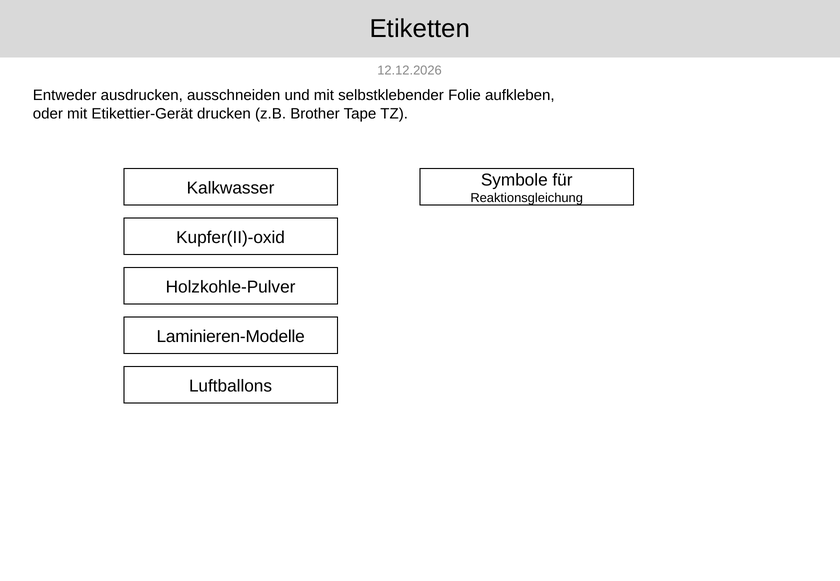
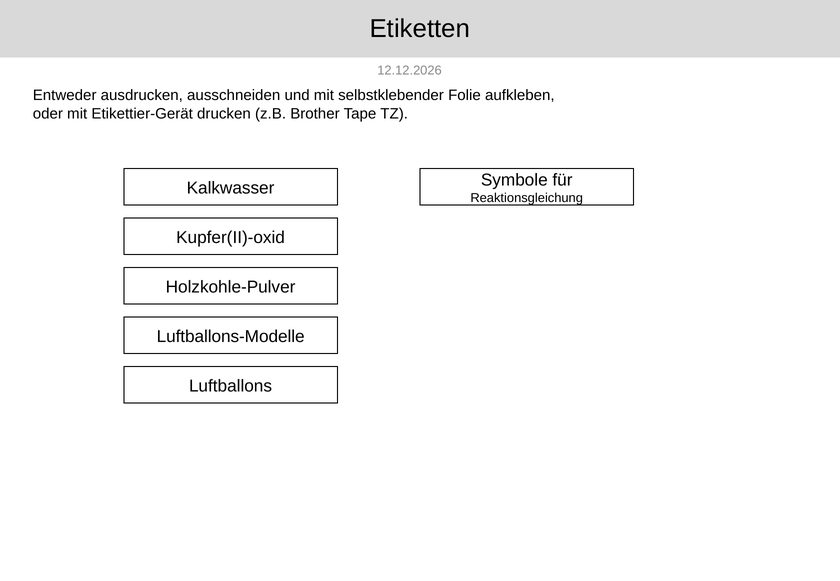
Laminieren-Modelle: Laminieren-Modelle -> Luftballons-Modelle
